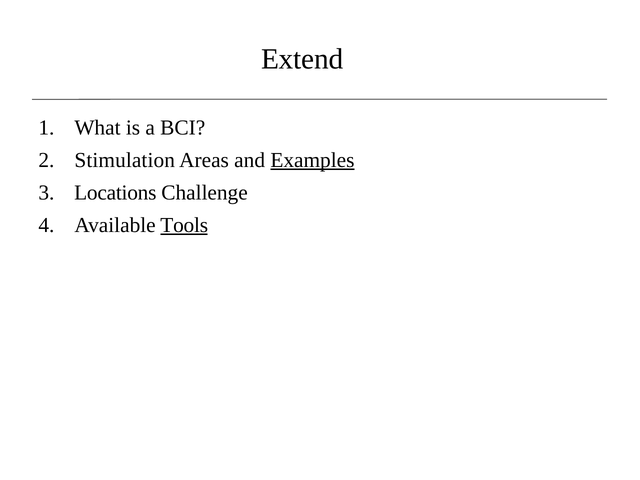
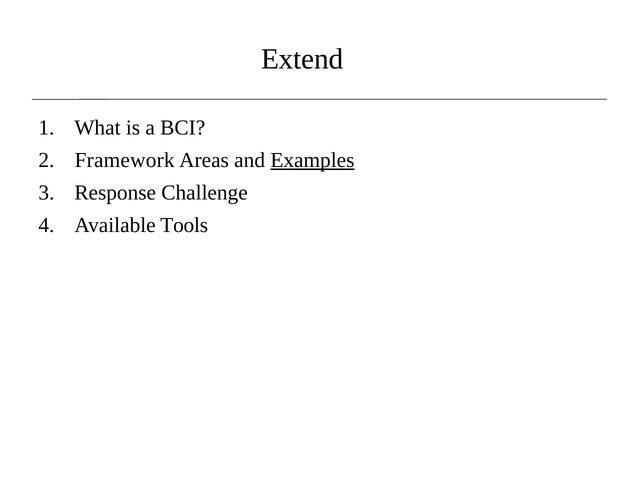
Stimulation: Stimulation -> Framework
Locations: Locations -> Response
Tools underline: present -> none
